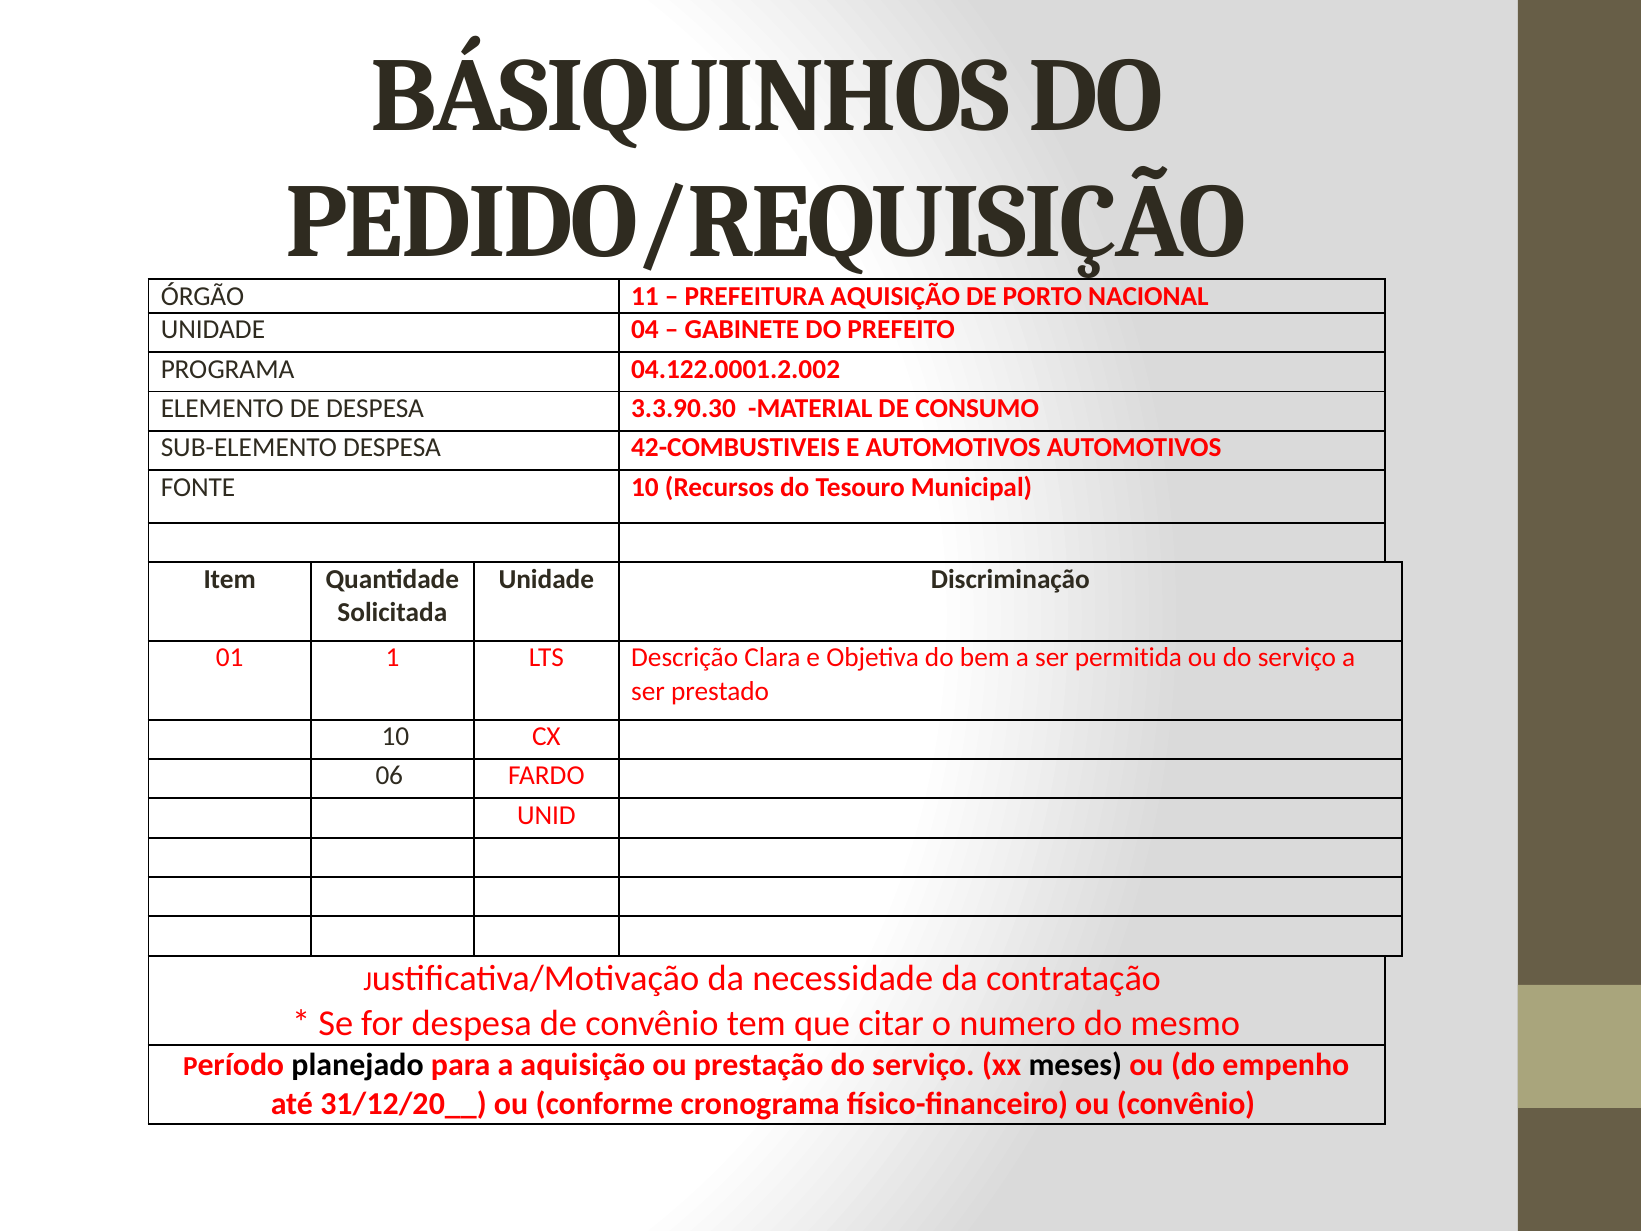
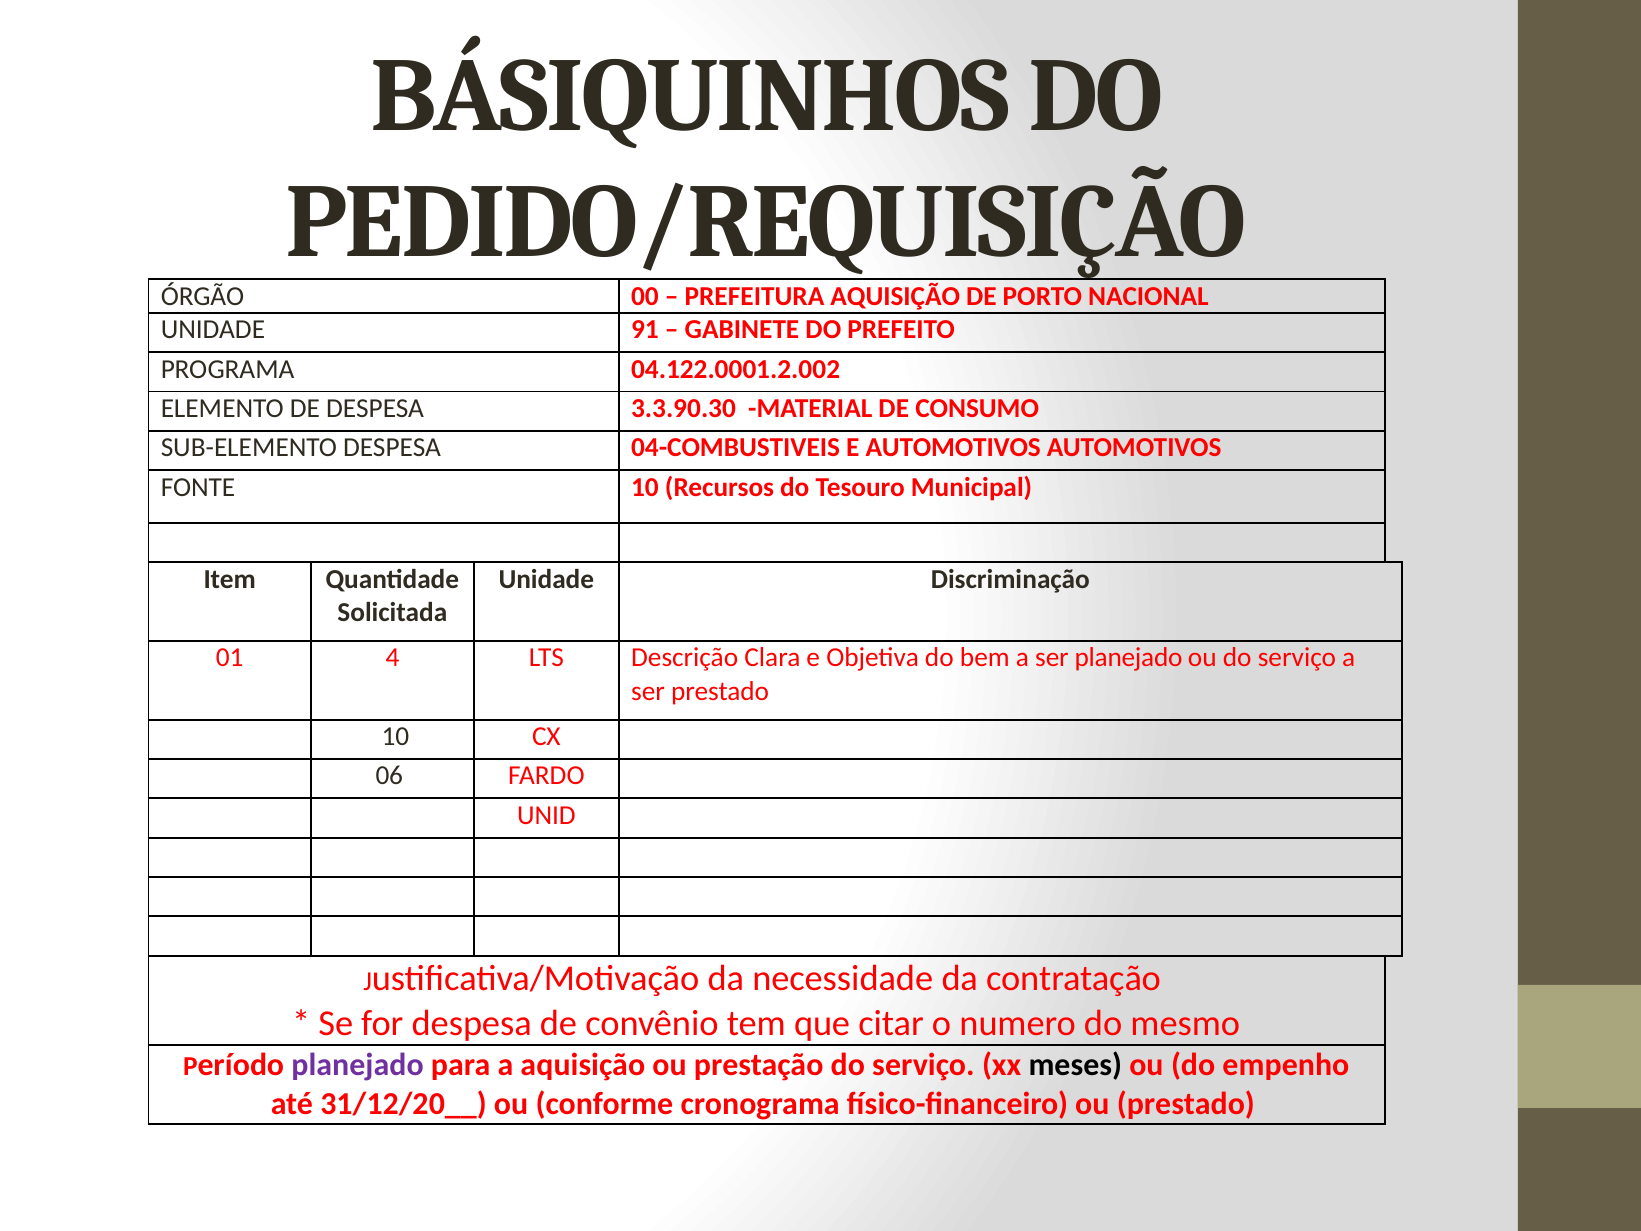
11: 11 -> 00
04: 04 -> 91
42-COMBUSTIVEIS: 42-COMBUSTIVEIS -> 04-COMBUSTIVEIS
1: 1 -> 4
ser permitida: permitida -> planejado
planejado at (358, 1065) colour: black -> purple
ou convênio: convênio -> prestado
